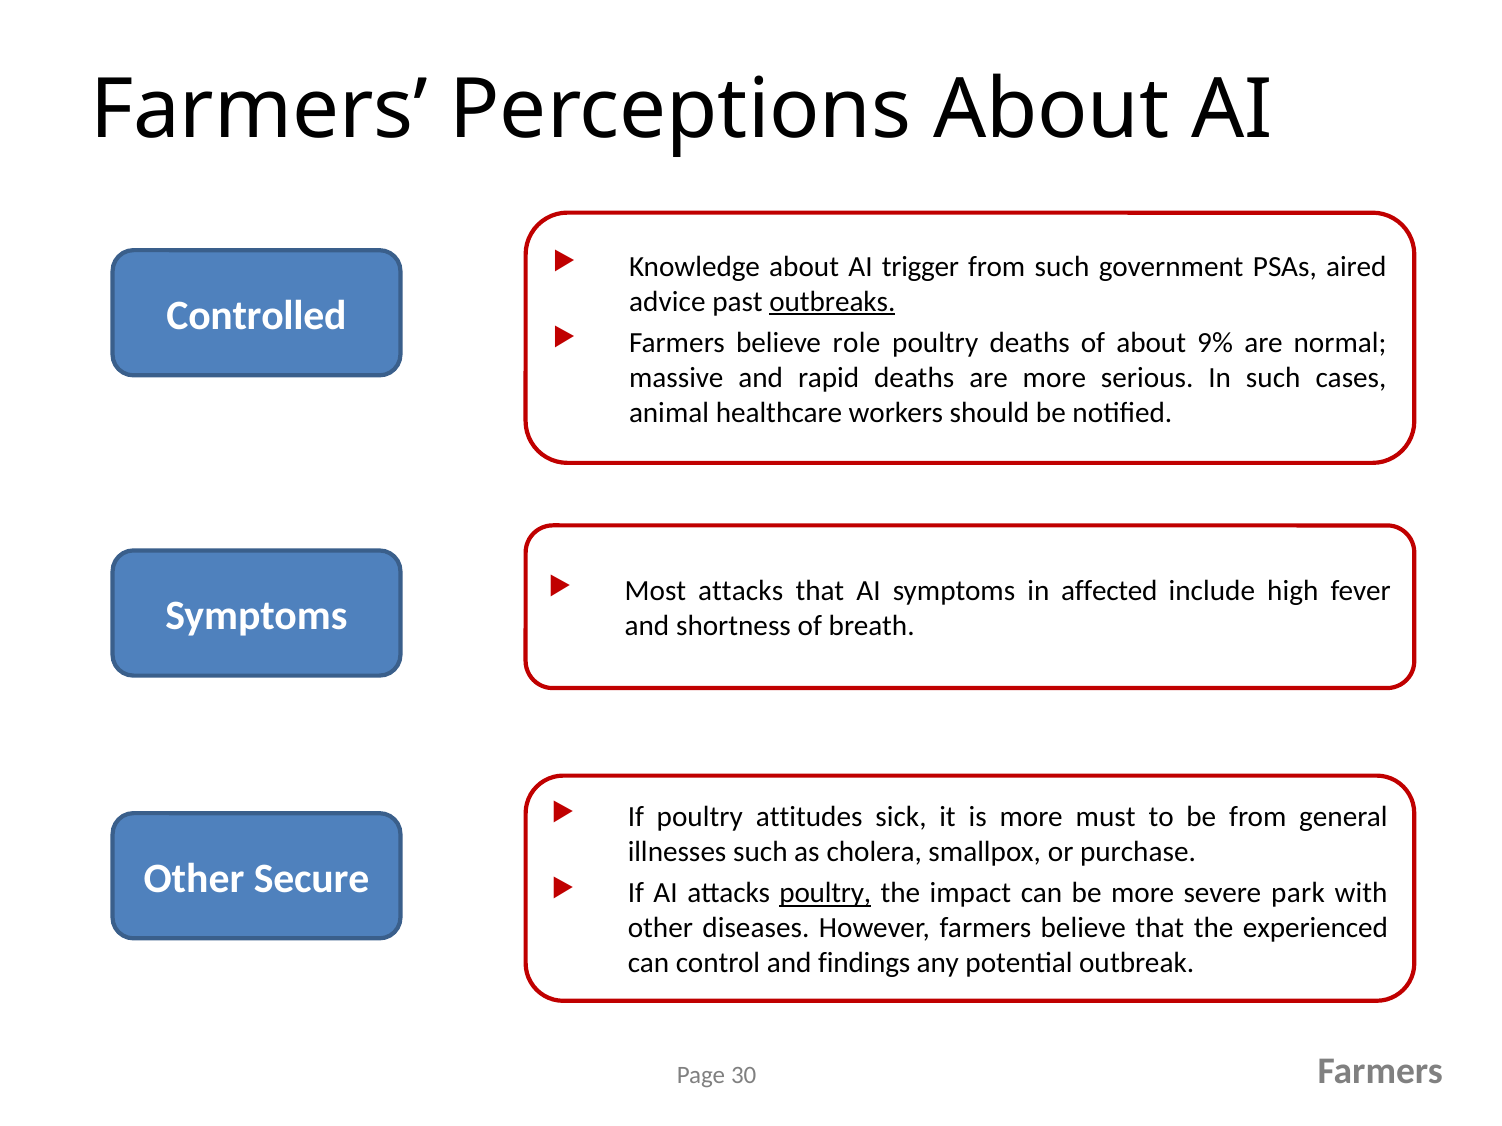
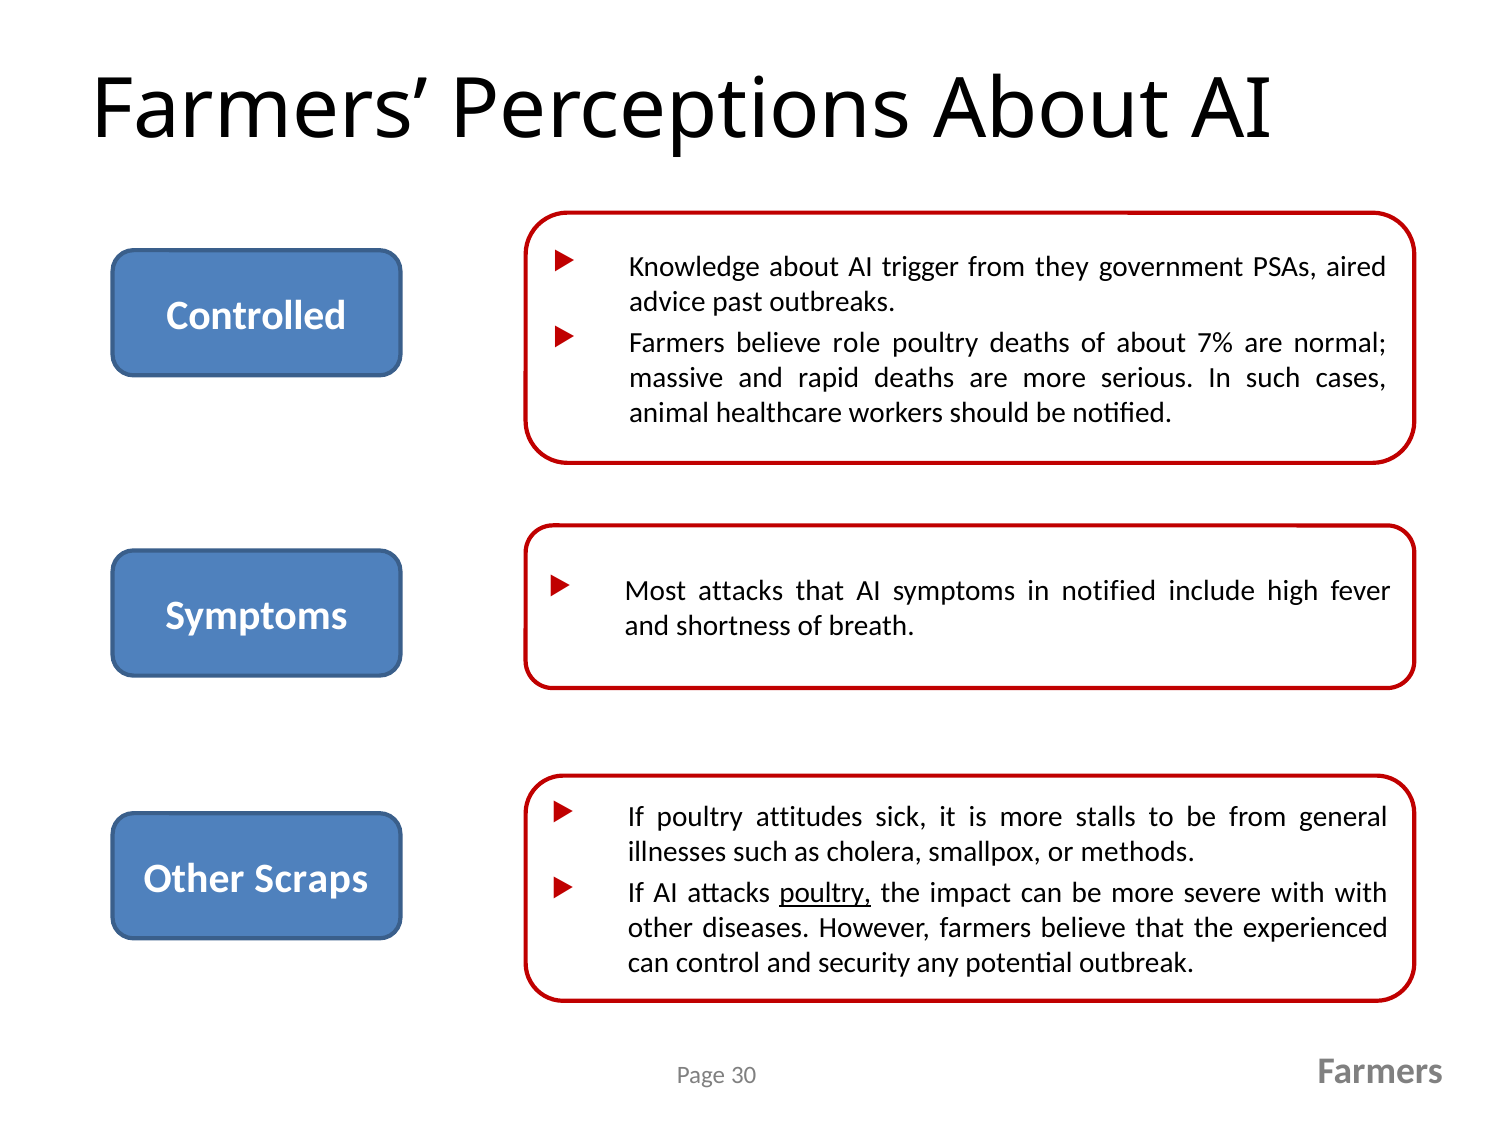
from such: such -> they
outbreaks underline: present -> none
9%: 9% -> 7%
in affected: affected -> notified
must: must -> stalls
purchase: purchase -> methods
Secure: Secure -> Scraps
severe park: park -> with
findings: findings -> security
